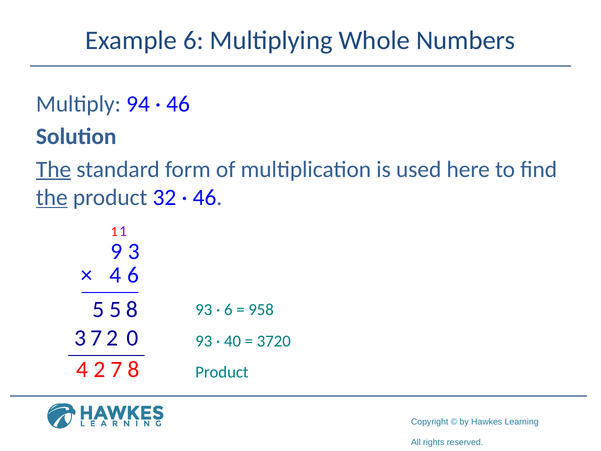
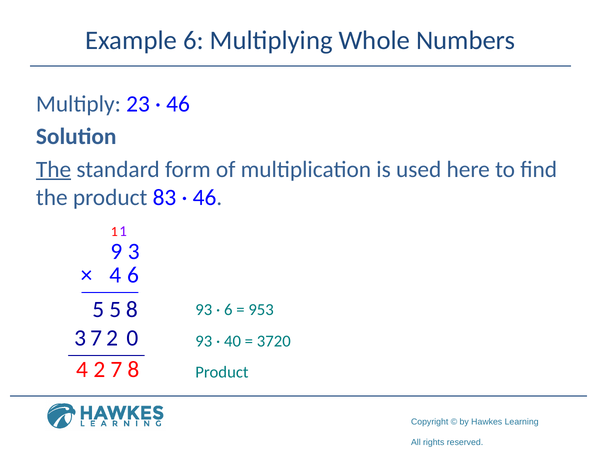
94: 94 -> 23
the at (52, 197) underline: present -> none
32: 32 -> 83
958: 958 -> 953
